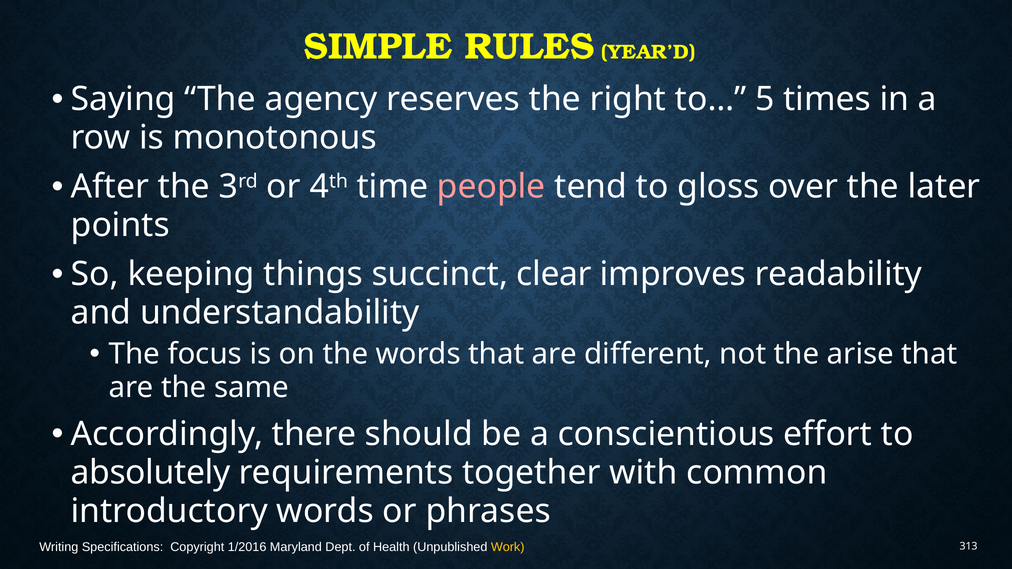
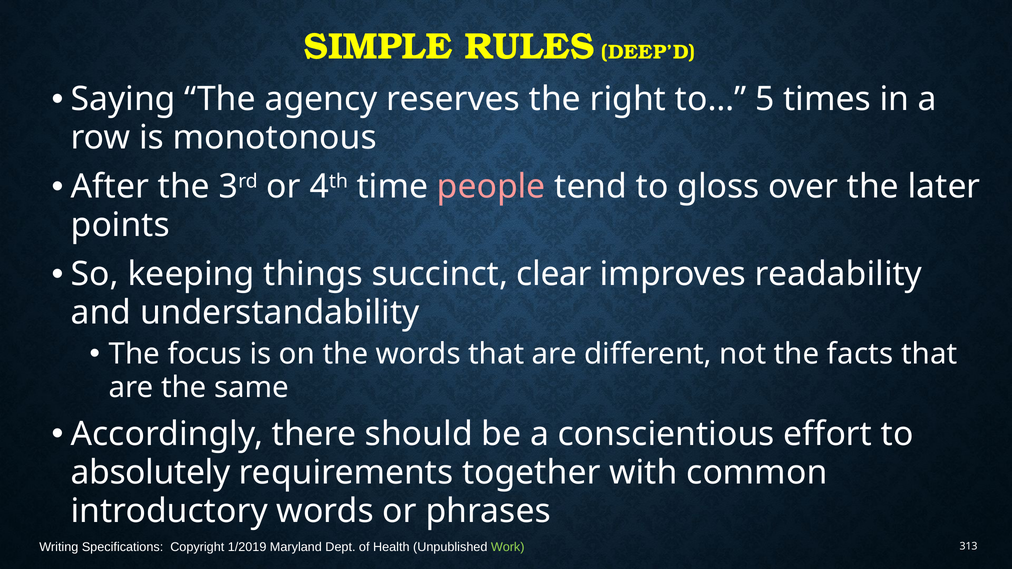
YEAR’D: YEAR’D -> DEEP’D
arise: arise -> facts
1/2016: 1/2016 -> 1/2019
Work colour: yellow -> light green
